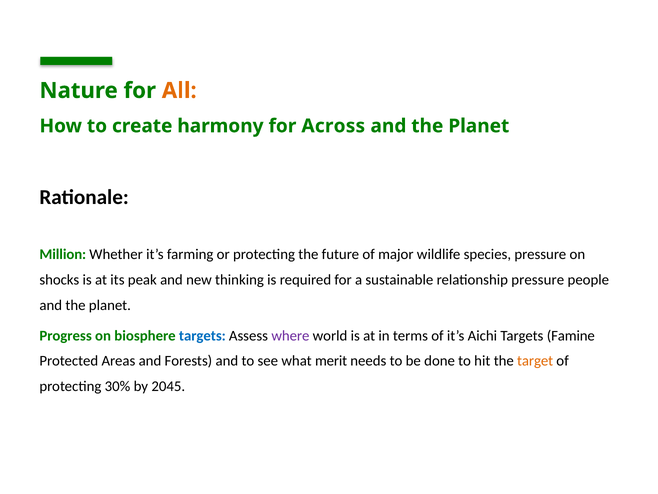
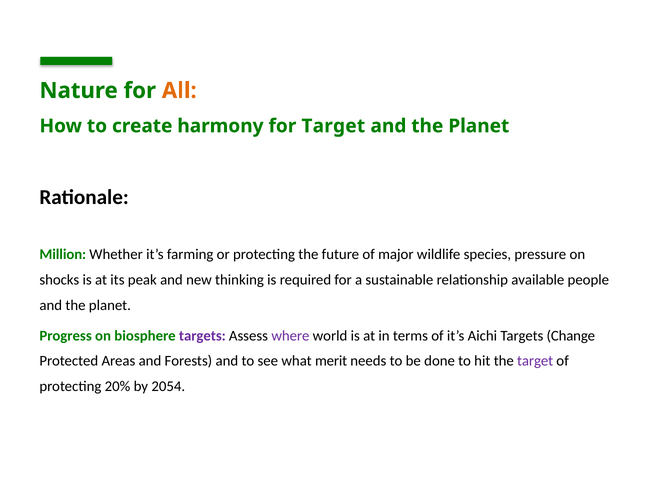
for Across: Across -> Target
relationship pressure: pressure -> available
targets at (202, 335) colour: blue -> purple
Famine: Famine -> Change
target at (535, 361) colour: orange -> purple
30%: 30% -> 20%
2045: 2045 -> 2054
